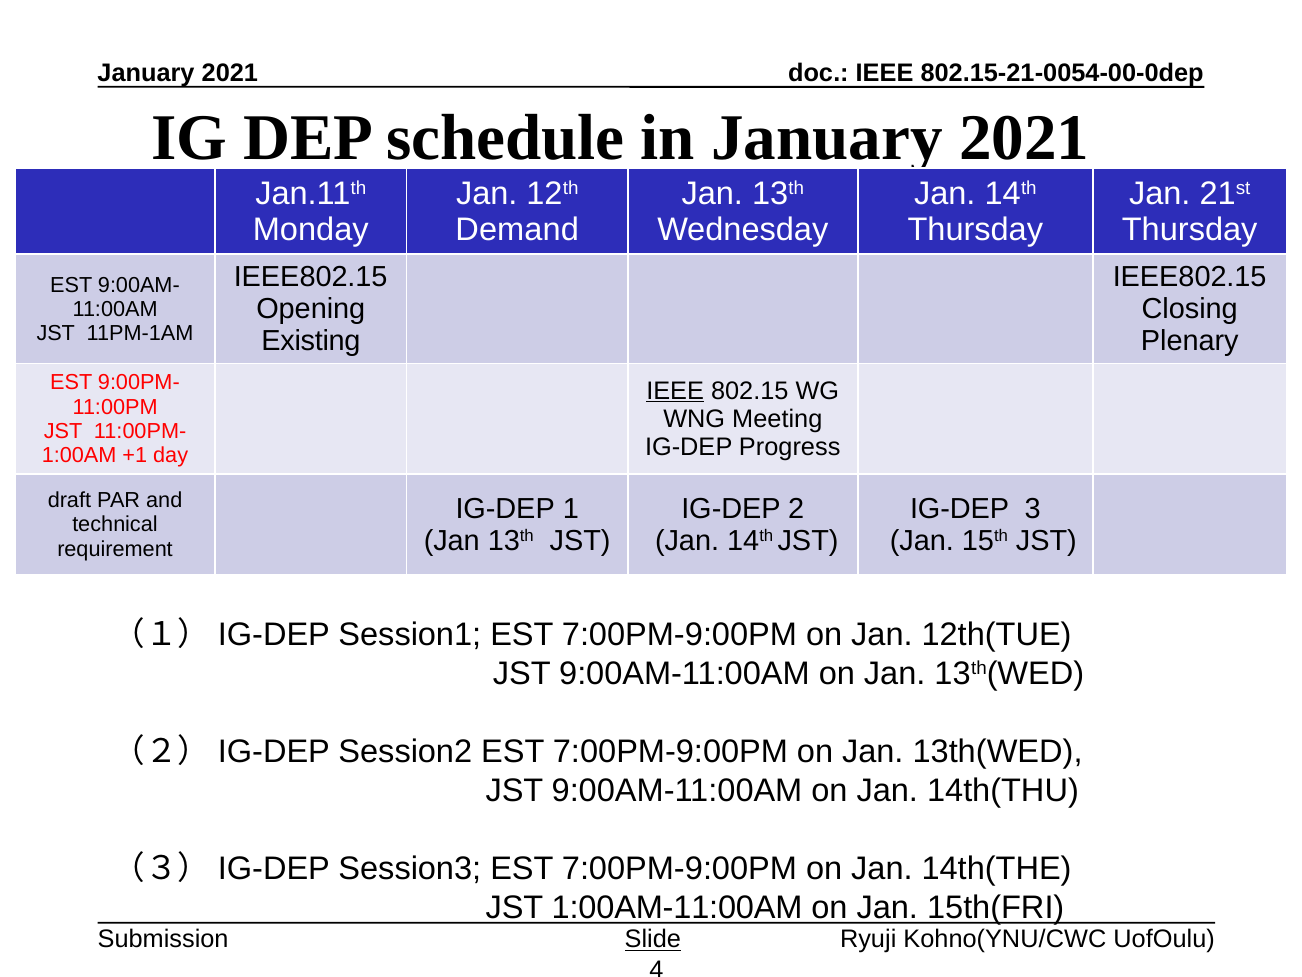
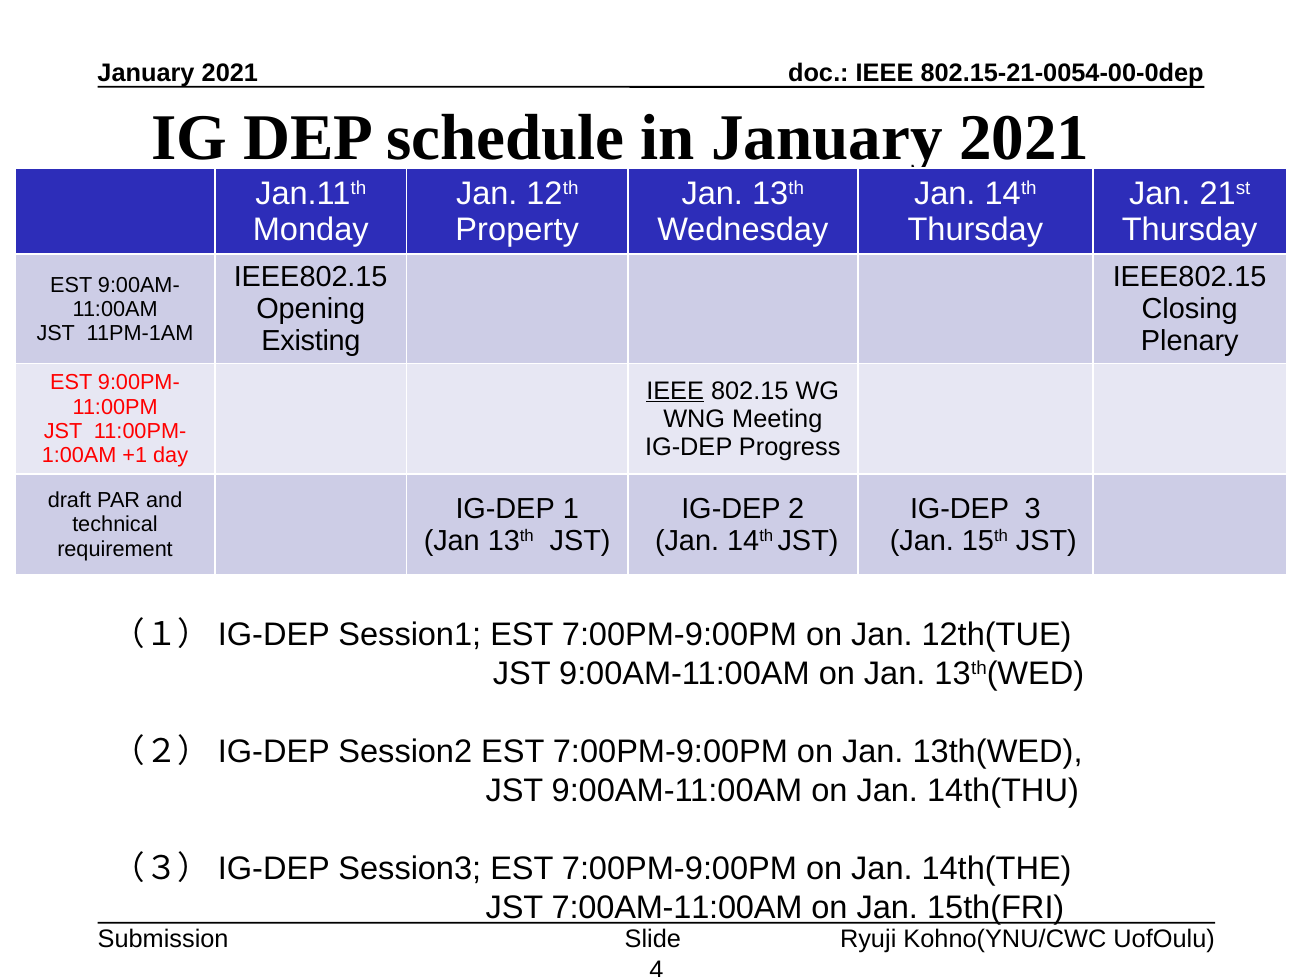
Demand: Demand -> Property
1:00AM-11:00AM: 1:00AM-11:00AM -> 7:00AM-11:00AM
Slide underline: present -> none
